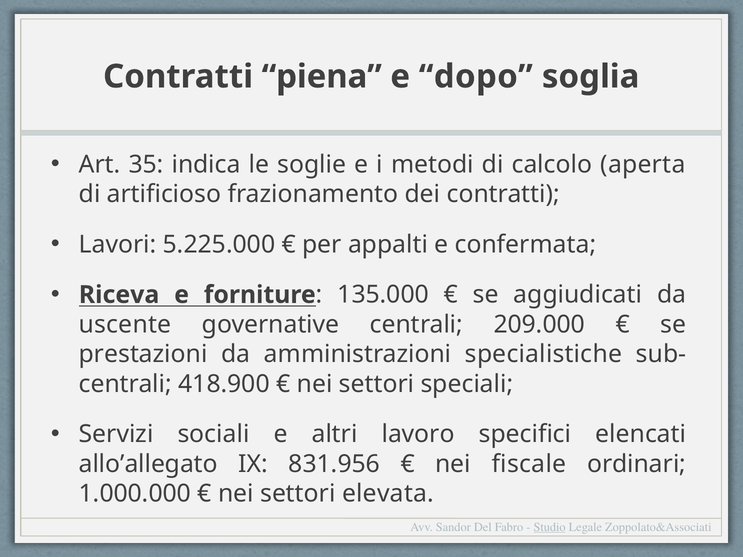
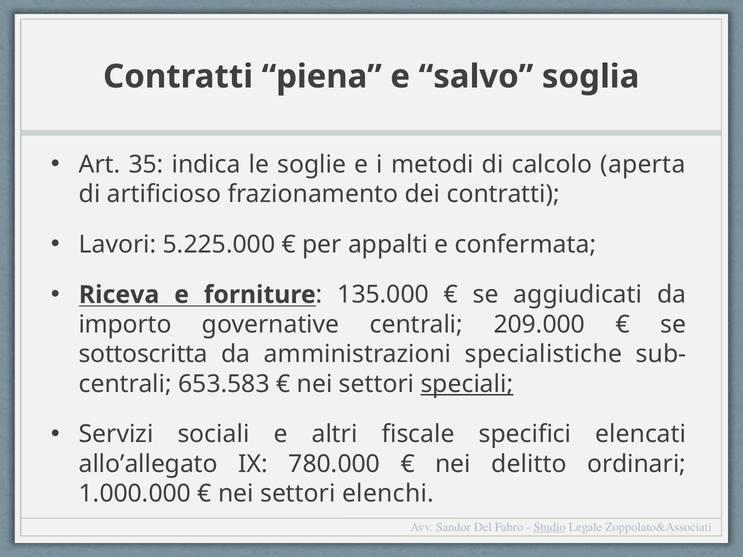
dopo: dopo -> salvo
uscente: uscente -> importo
prestazioni: prestazioni -> sottoscritta
418.900: 418.900 -> 653.583
speciali underline: none -> present
lavoro: lavoro -> fiscale
831.956: 831.956 -> 780.000
fiscale: fiscale -> delitto
elevata: elevata -> elenchi
